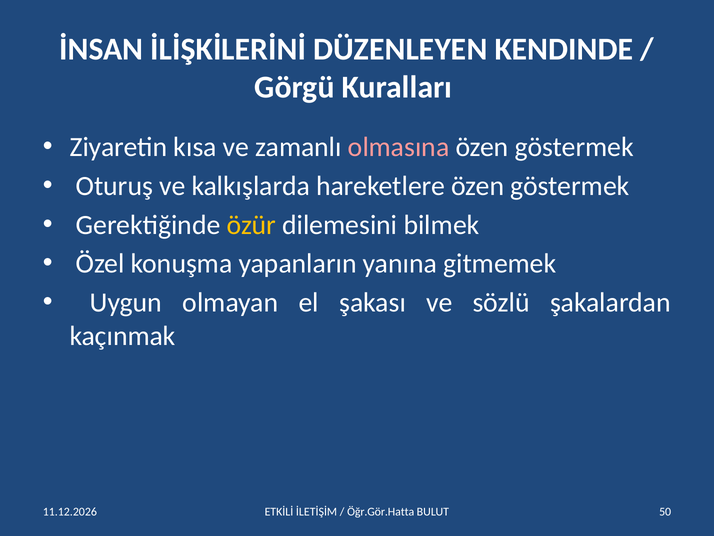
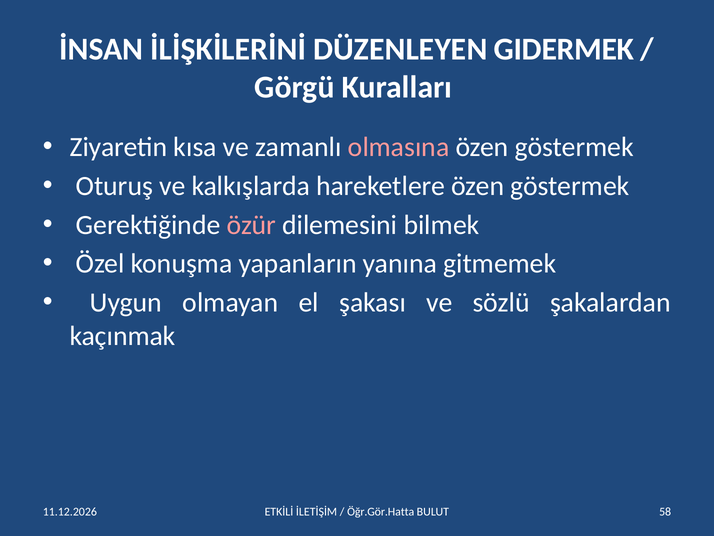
KENDINDE: KENDINDE -> GIDERMEK
özür colour: yellow -> pink
50: 50 -> 58
